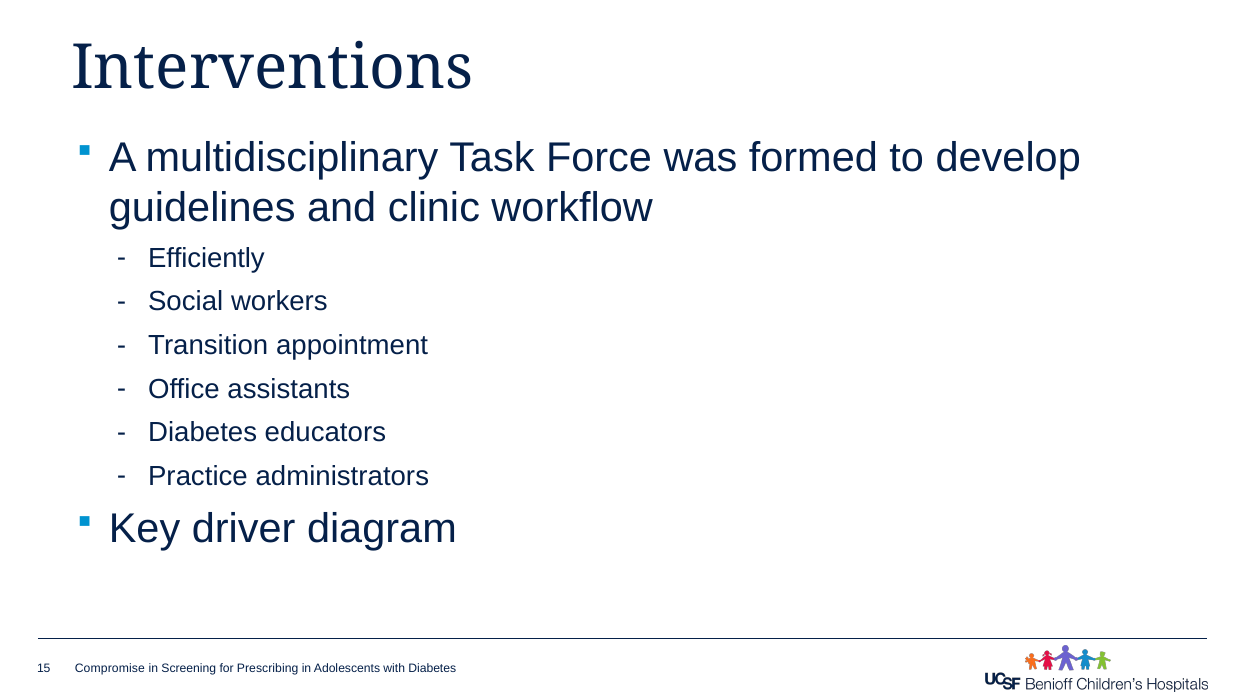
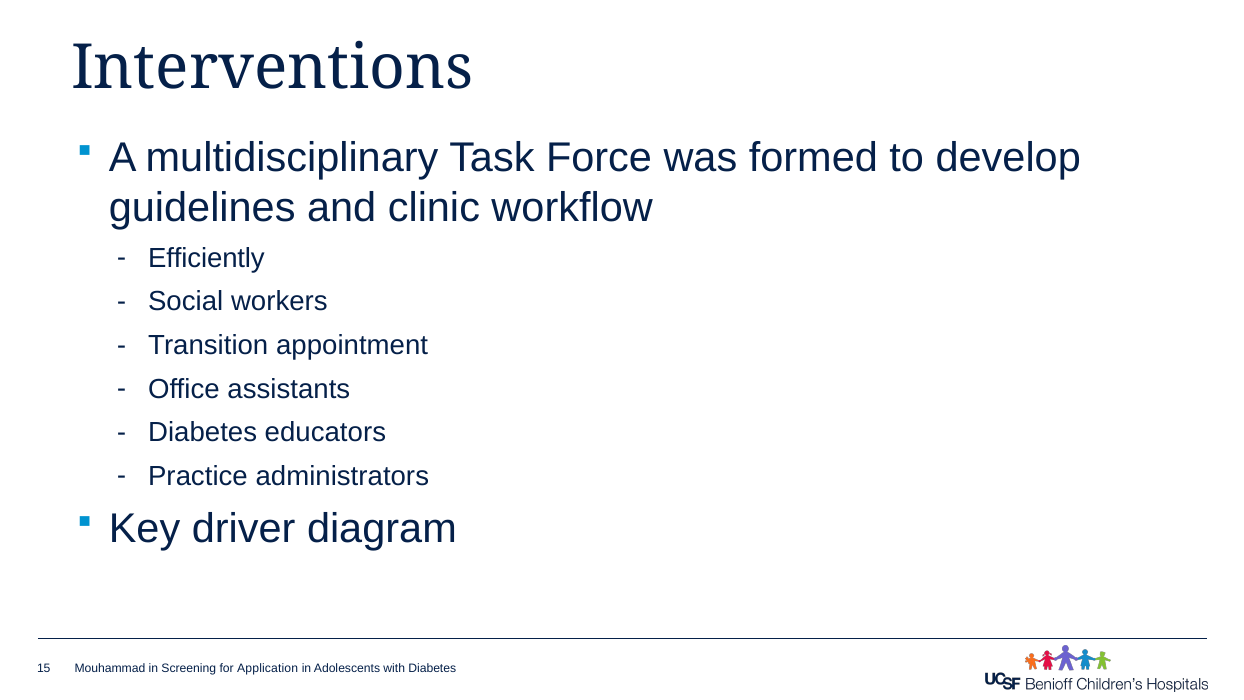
Compromise: Compromise -> Mouhammad
Prescribing: Prescribing -> Application
